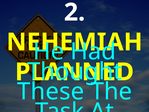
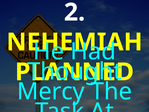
These: These -> Mercy
